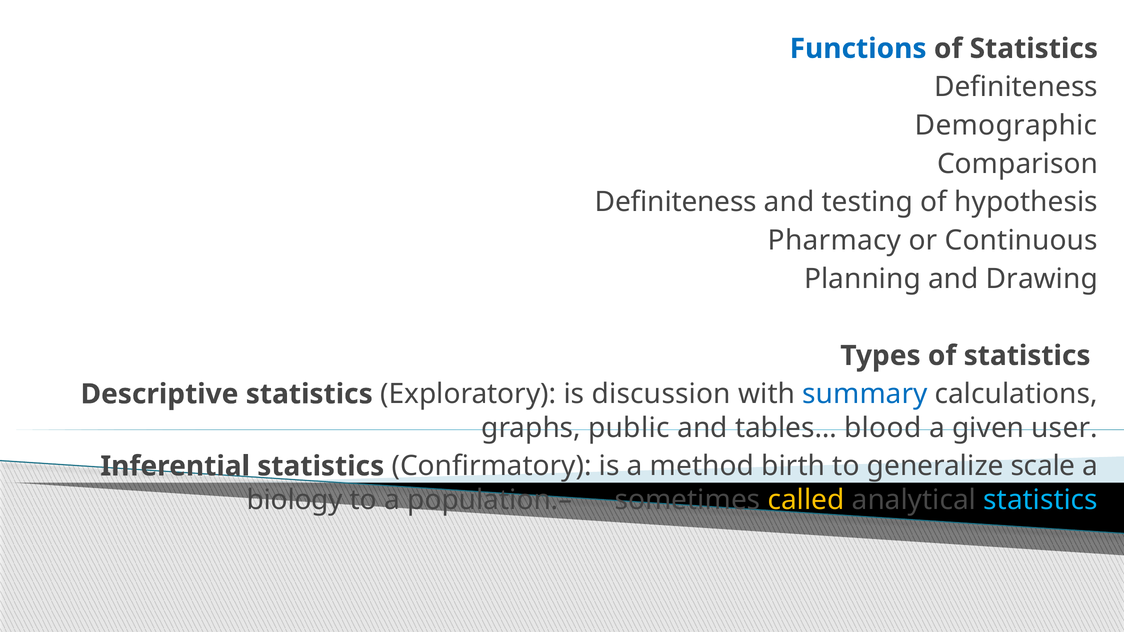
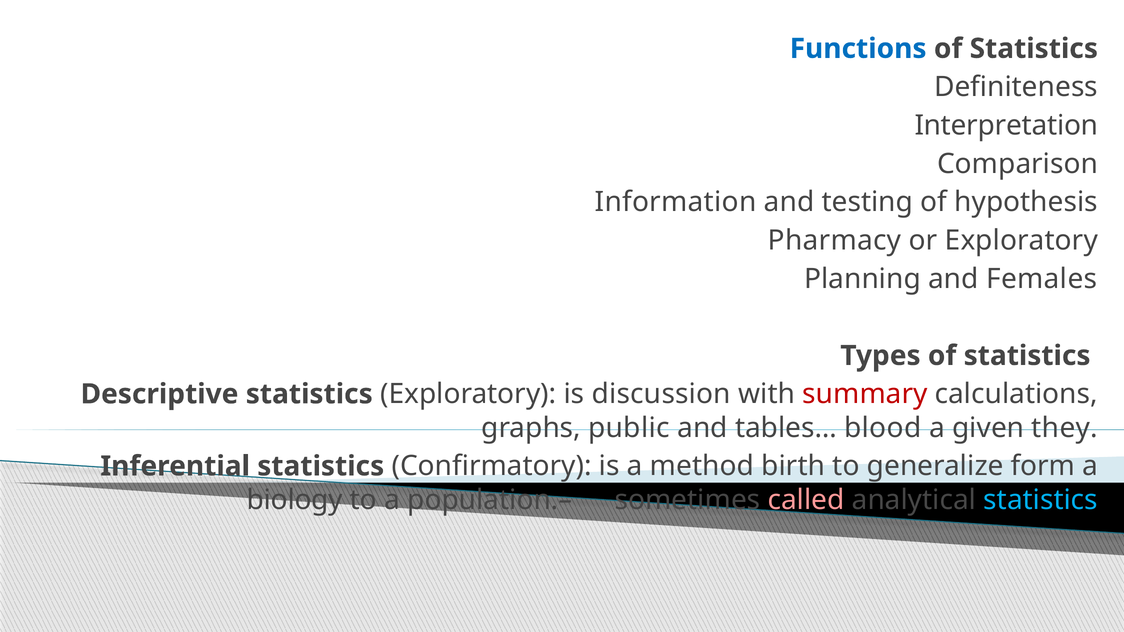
Demographic: Demographic -> Interpretation
Definiteness at (676, 202): Definiteness -> Information
or Continuous: Continuous -> Exploratory
Drawing: Drawing -> Females
summary colour: blue -> red
user: user -> they
scale: scale -> form
called colour: yellow -> pink
